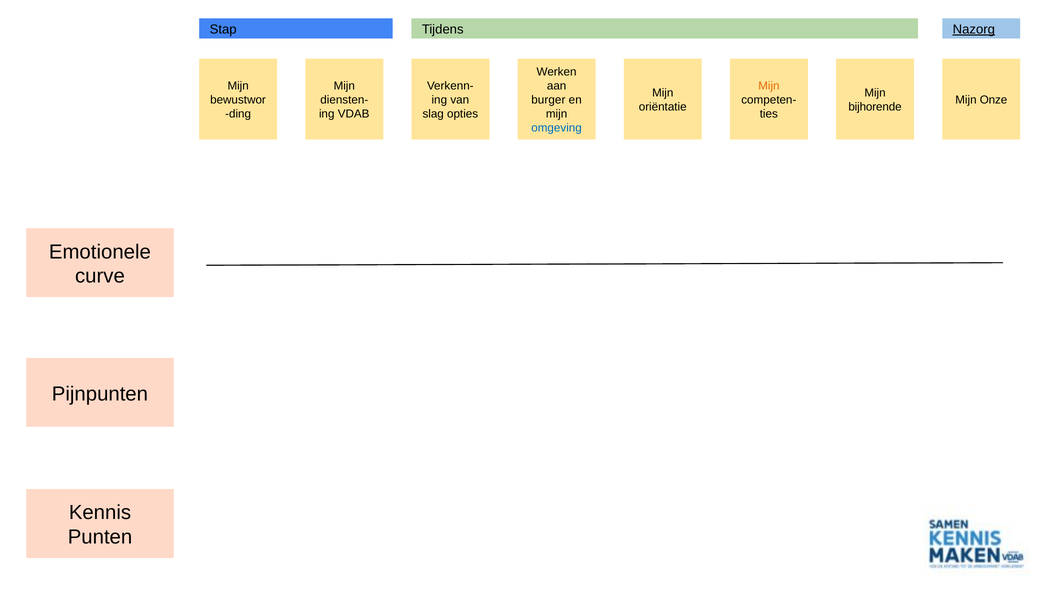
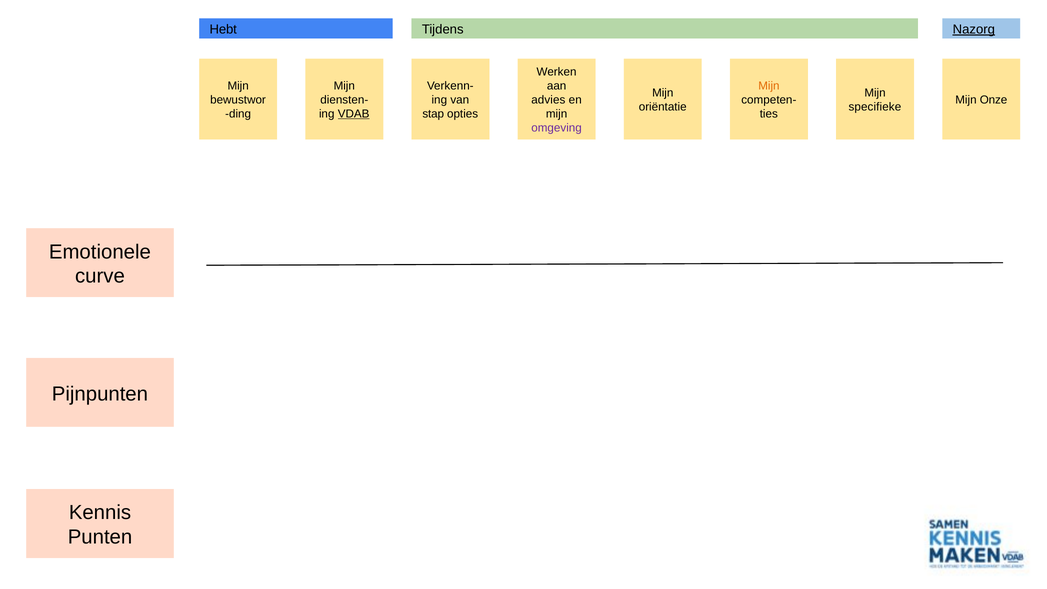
Stap: Stap -> Hebt
burger: burger -> advies
bijhorende: bijhorende -> specifieke
VDAB underline: none -> present
slag: slag -> stap
omgeving colour: blue -> purple
